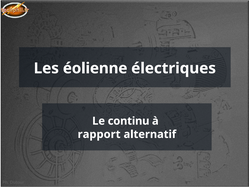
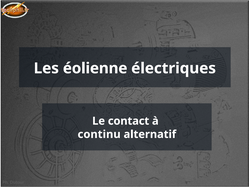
continu: continu -> contact
rapport: rapport -> continu
